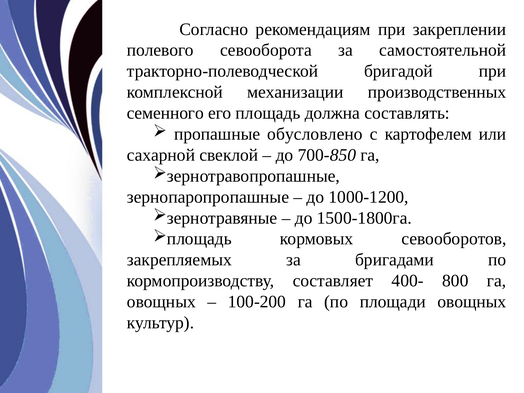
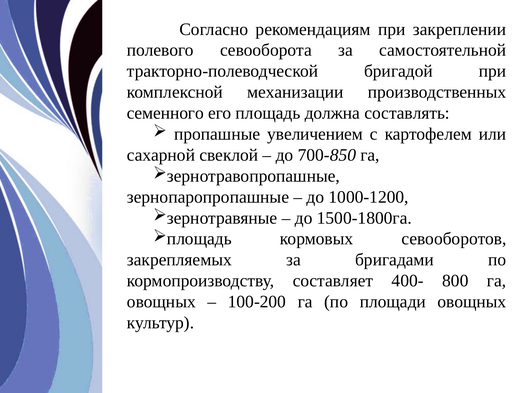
обусловлено: обусловлено -> увеличением
